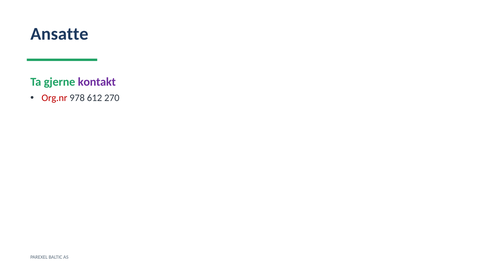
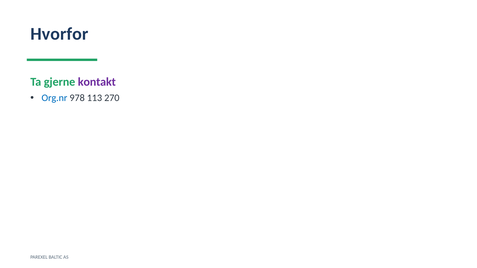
Ansatte: Ansatte -> Hvorfor
Org.nr colour: red -> blue
612: 612 -> 113
